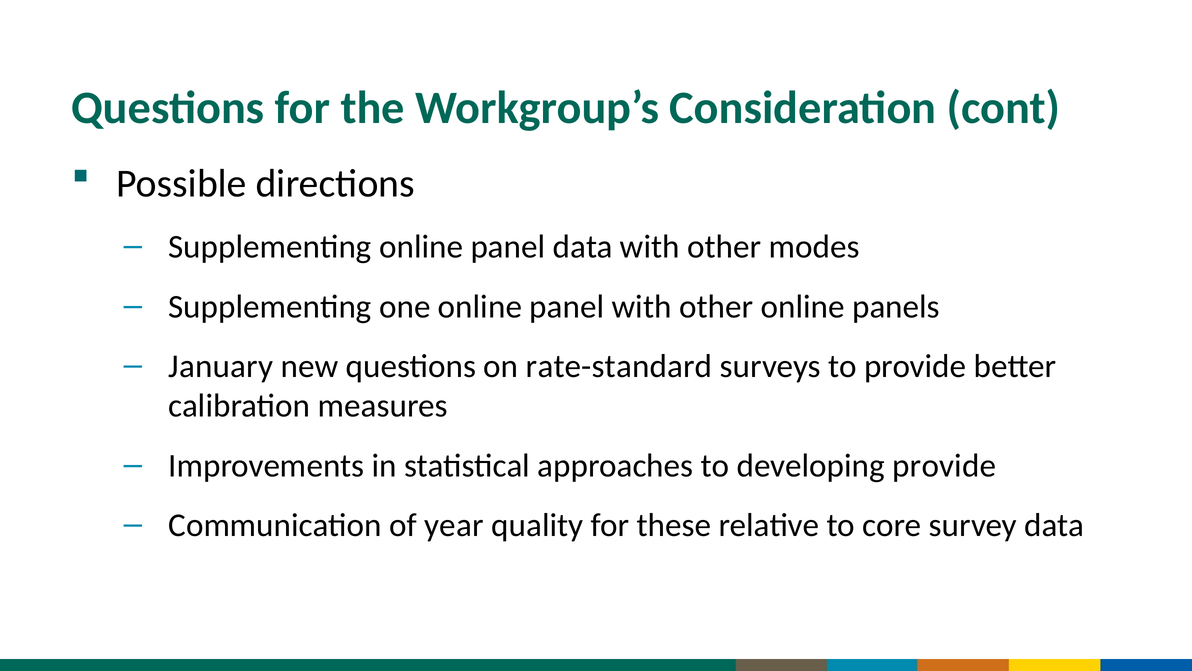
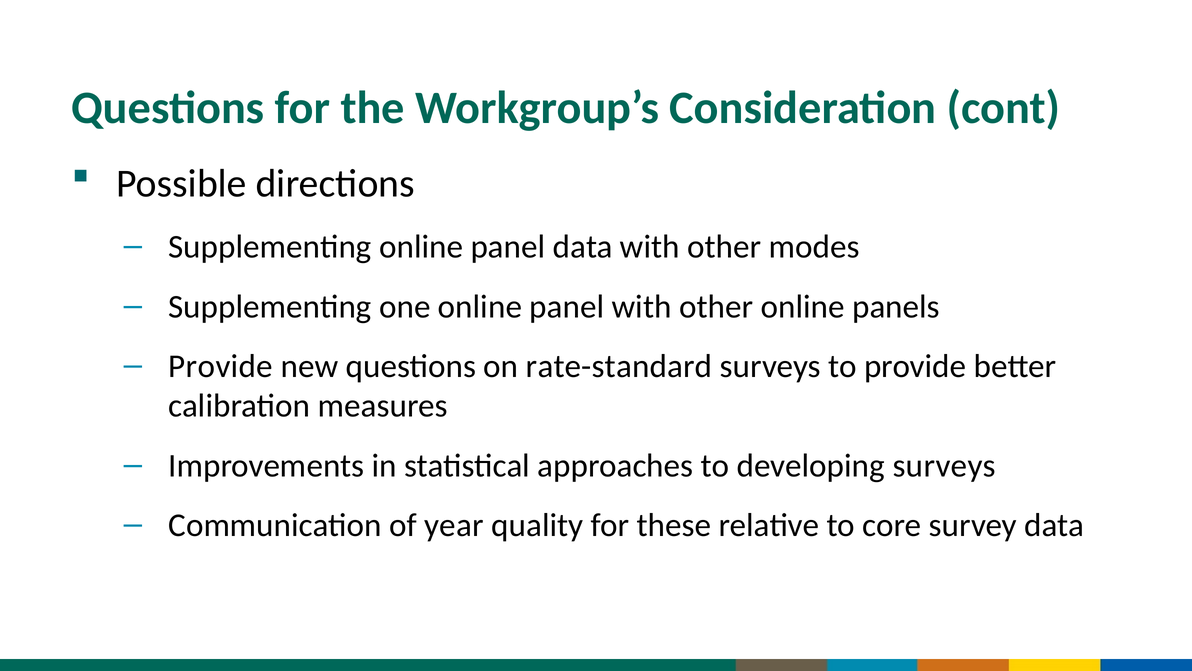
January at (221, 366): January -> Provide
developing provide: provide -> surveys
